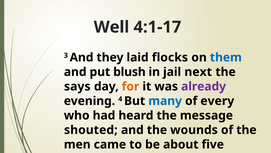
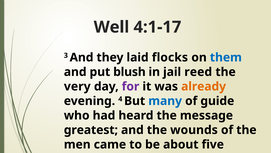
next: next -> reed
says: says -> very
for colour: orange -> purple
already colour: purple -> orange
every: every -> guide
shouted: shouted -> greatest
